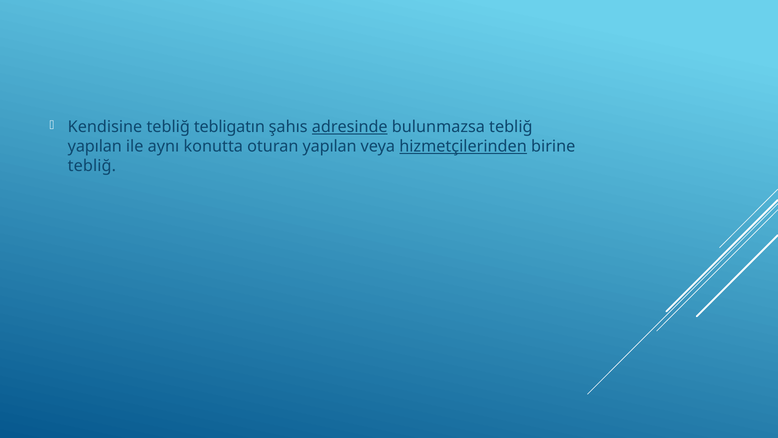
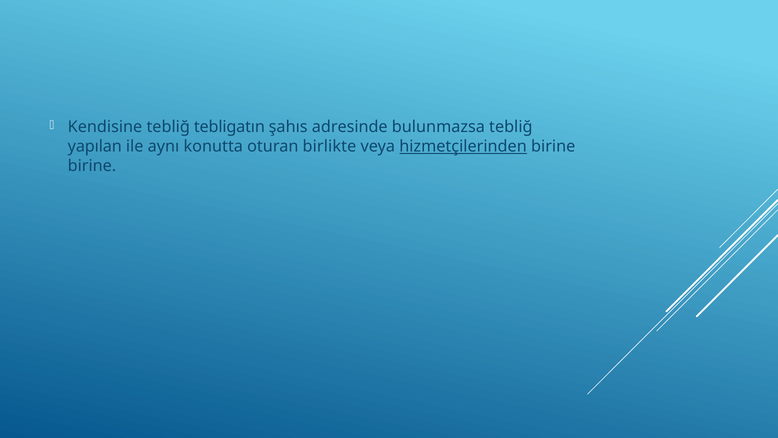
adresinde underline: present -> none
oturan yapılan: yapılan -> birlikte
tebliğ at (92, 166): tebliğ -> birine
